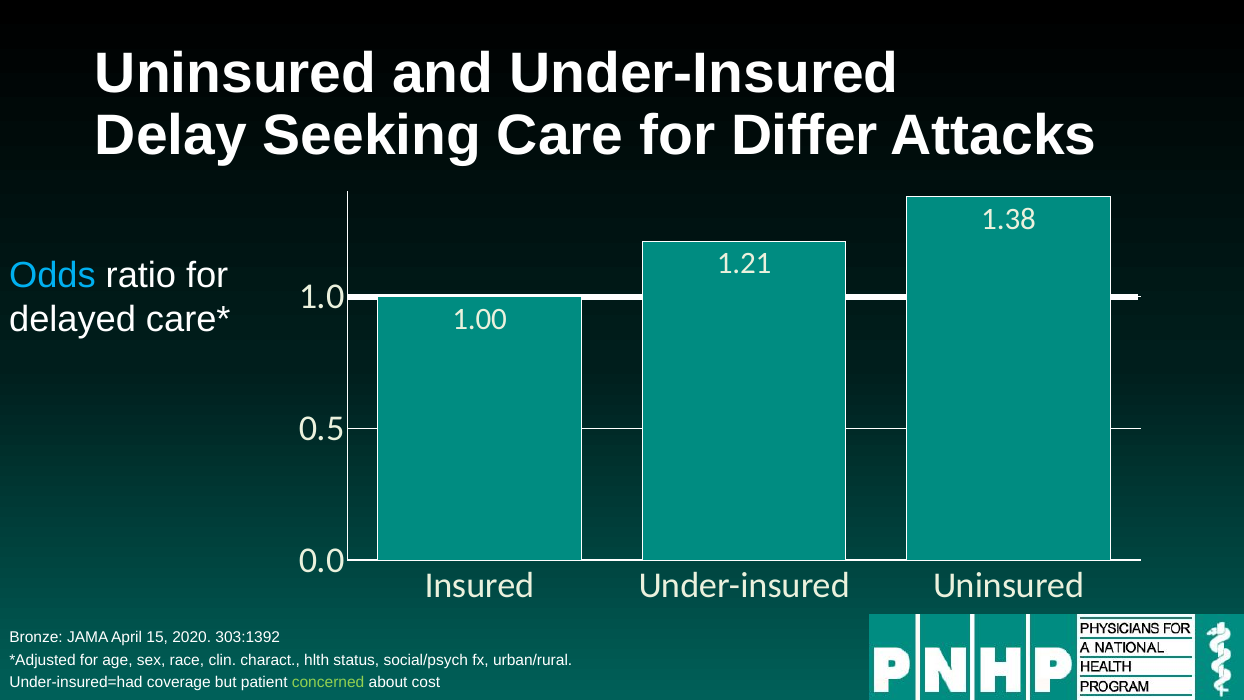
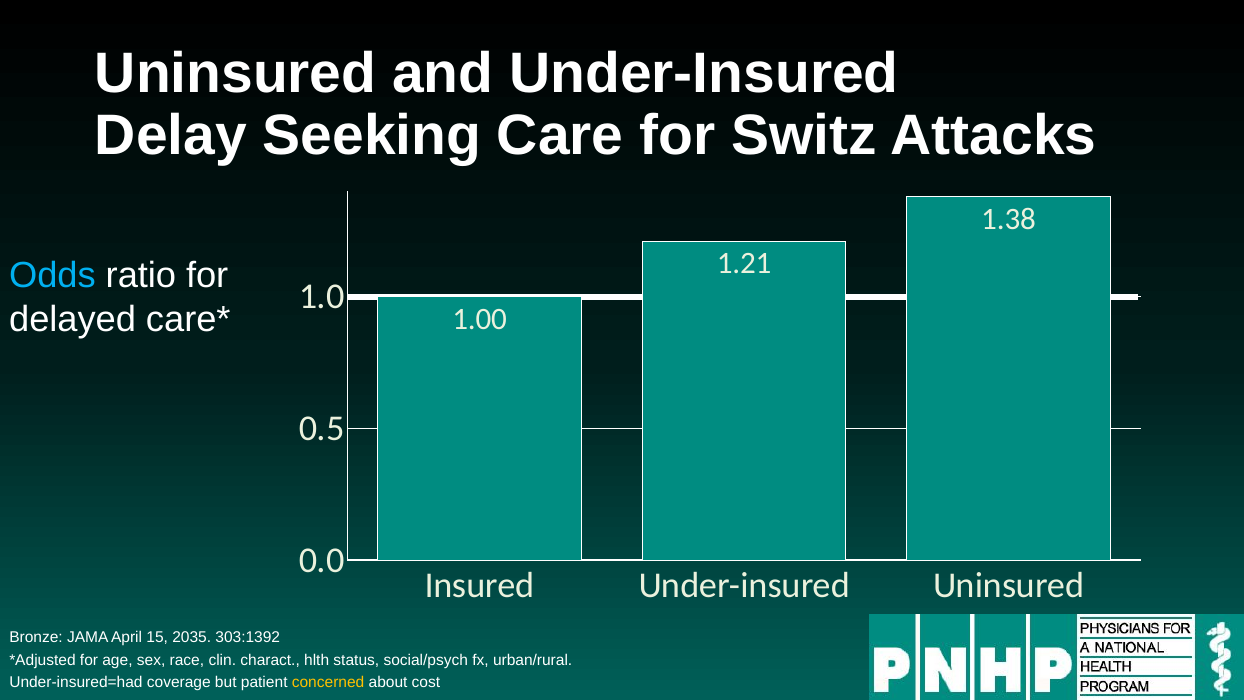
Differ: Differ -> Switz
2020: 2020 -> 2035
concerned colour: light green -> yellow
